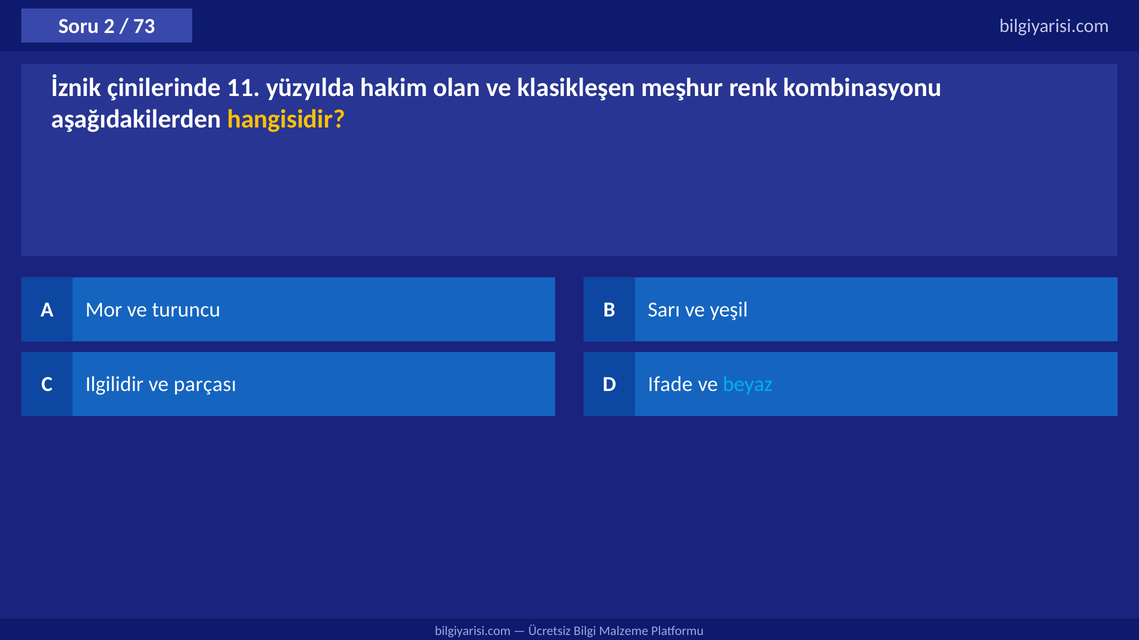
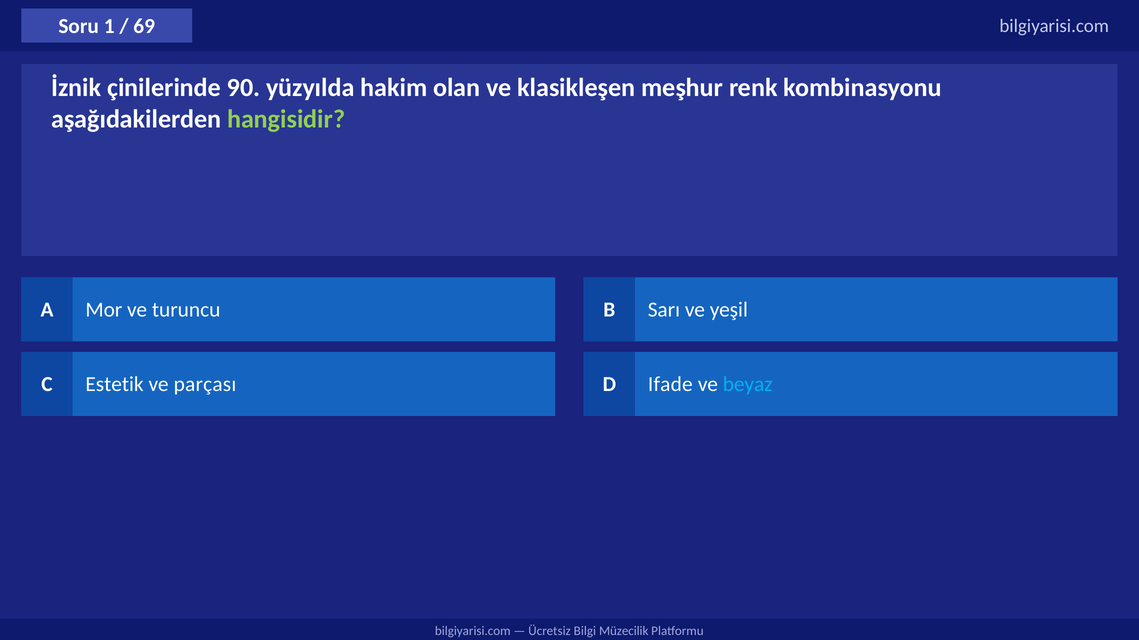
2: 2 -> 1
73: 73 -> 69
11: 11 -> 90
hangisidir colour: yellow -> light green
Ilgilidir: Ilgilidir -> Estetik
Malzeme: Malzeme -> Müzecilik
